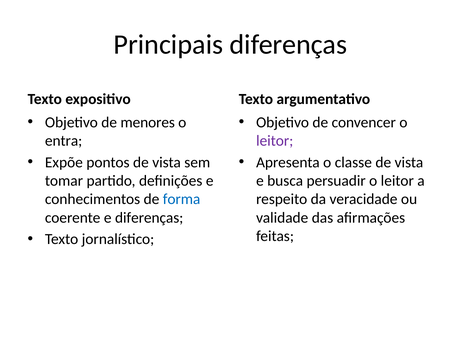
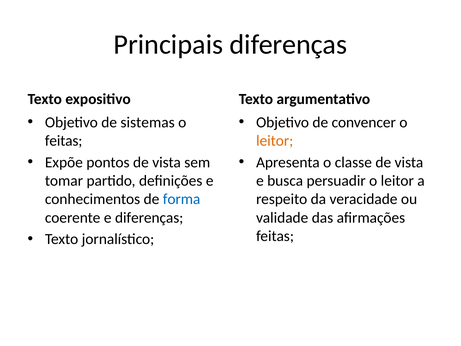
menores: menores -> sistemas
entra at (64, 141): entra -> feitas
leitor at (275, 141) colour: purple -> orange
